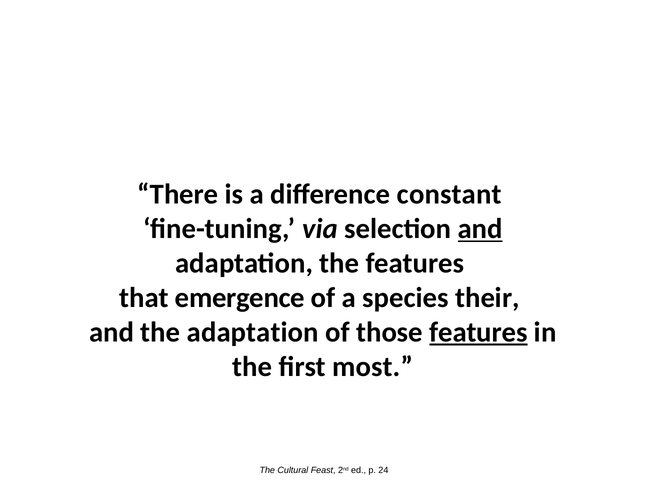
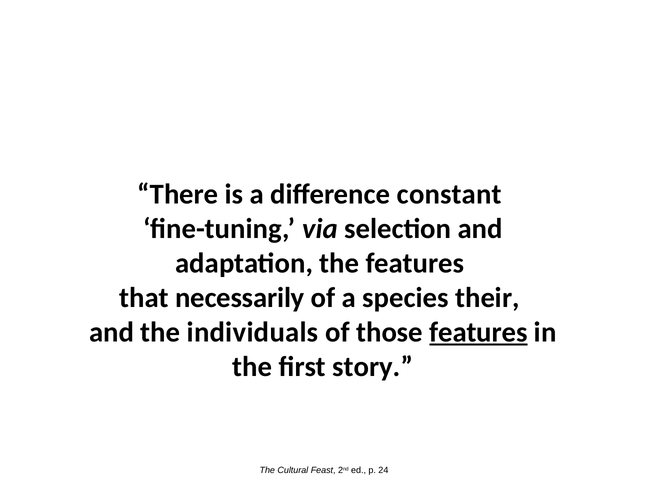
and at (480, 229) underline: present -> none
emergence: emergence -> necessarily
the adaptation: adaptation -> individuals
most: most -> story
